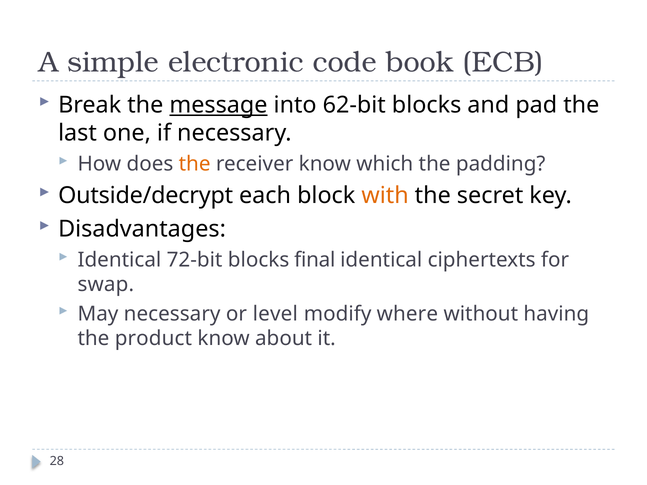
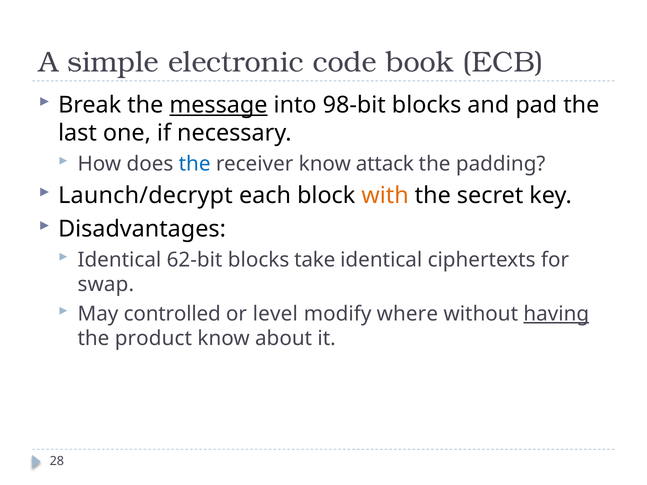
62-bit: 62-bit -> 98-bit
the at (195, 164) colour: orange -> blue
which: which -> attack
Outside/decrypt: Outside/decrypt -> Launch/decrypt
72-bit: 72-bit -> 62-bit
final: final -> take
May necessary: necessary -> controlled
having underline: none -> present
